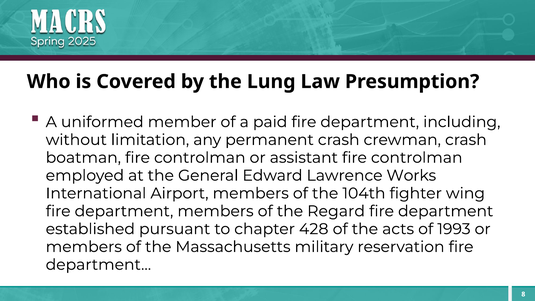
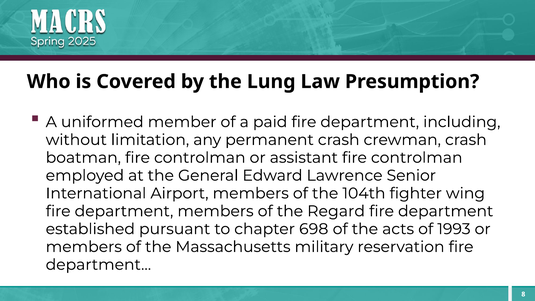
Works: Works -> Senior
428: 428 -> 698
